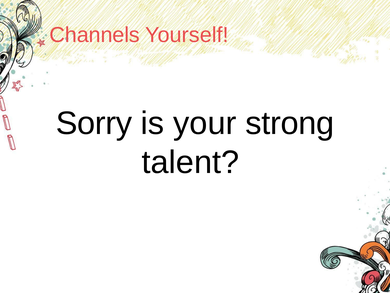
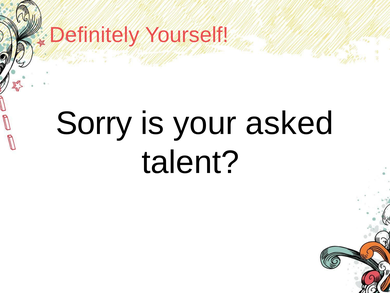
Channels: Channels -> Definitely
strong: strong -> asked
